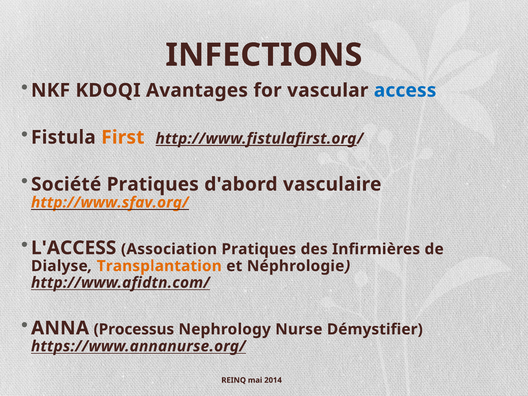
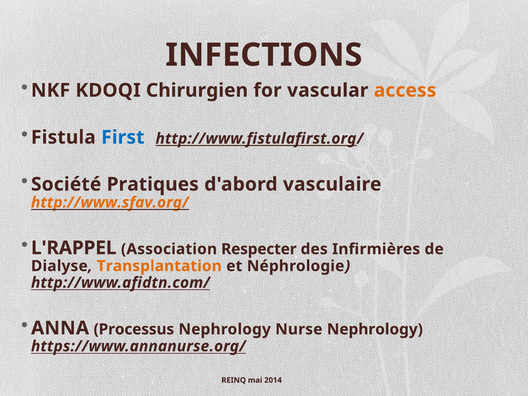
Avantages: Avantages -> Chirurgien
access colour: blue -> orange
First colour: orange -> blue
L'ACCESS: L'ACCESS -> L'RAPPEL
Association Pratiques: Pratiques -> Respecter
Nurse Démystifier: Démystifier -> Nephrology
